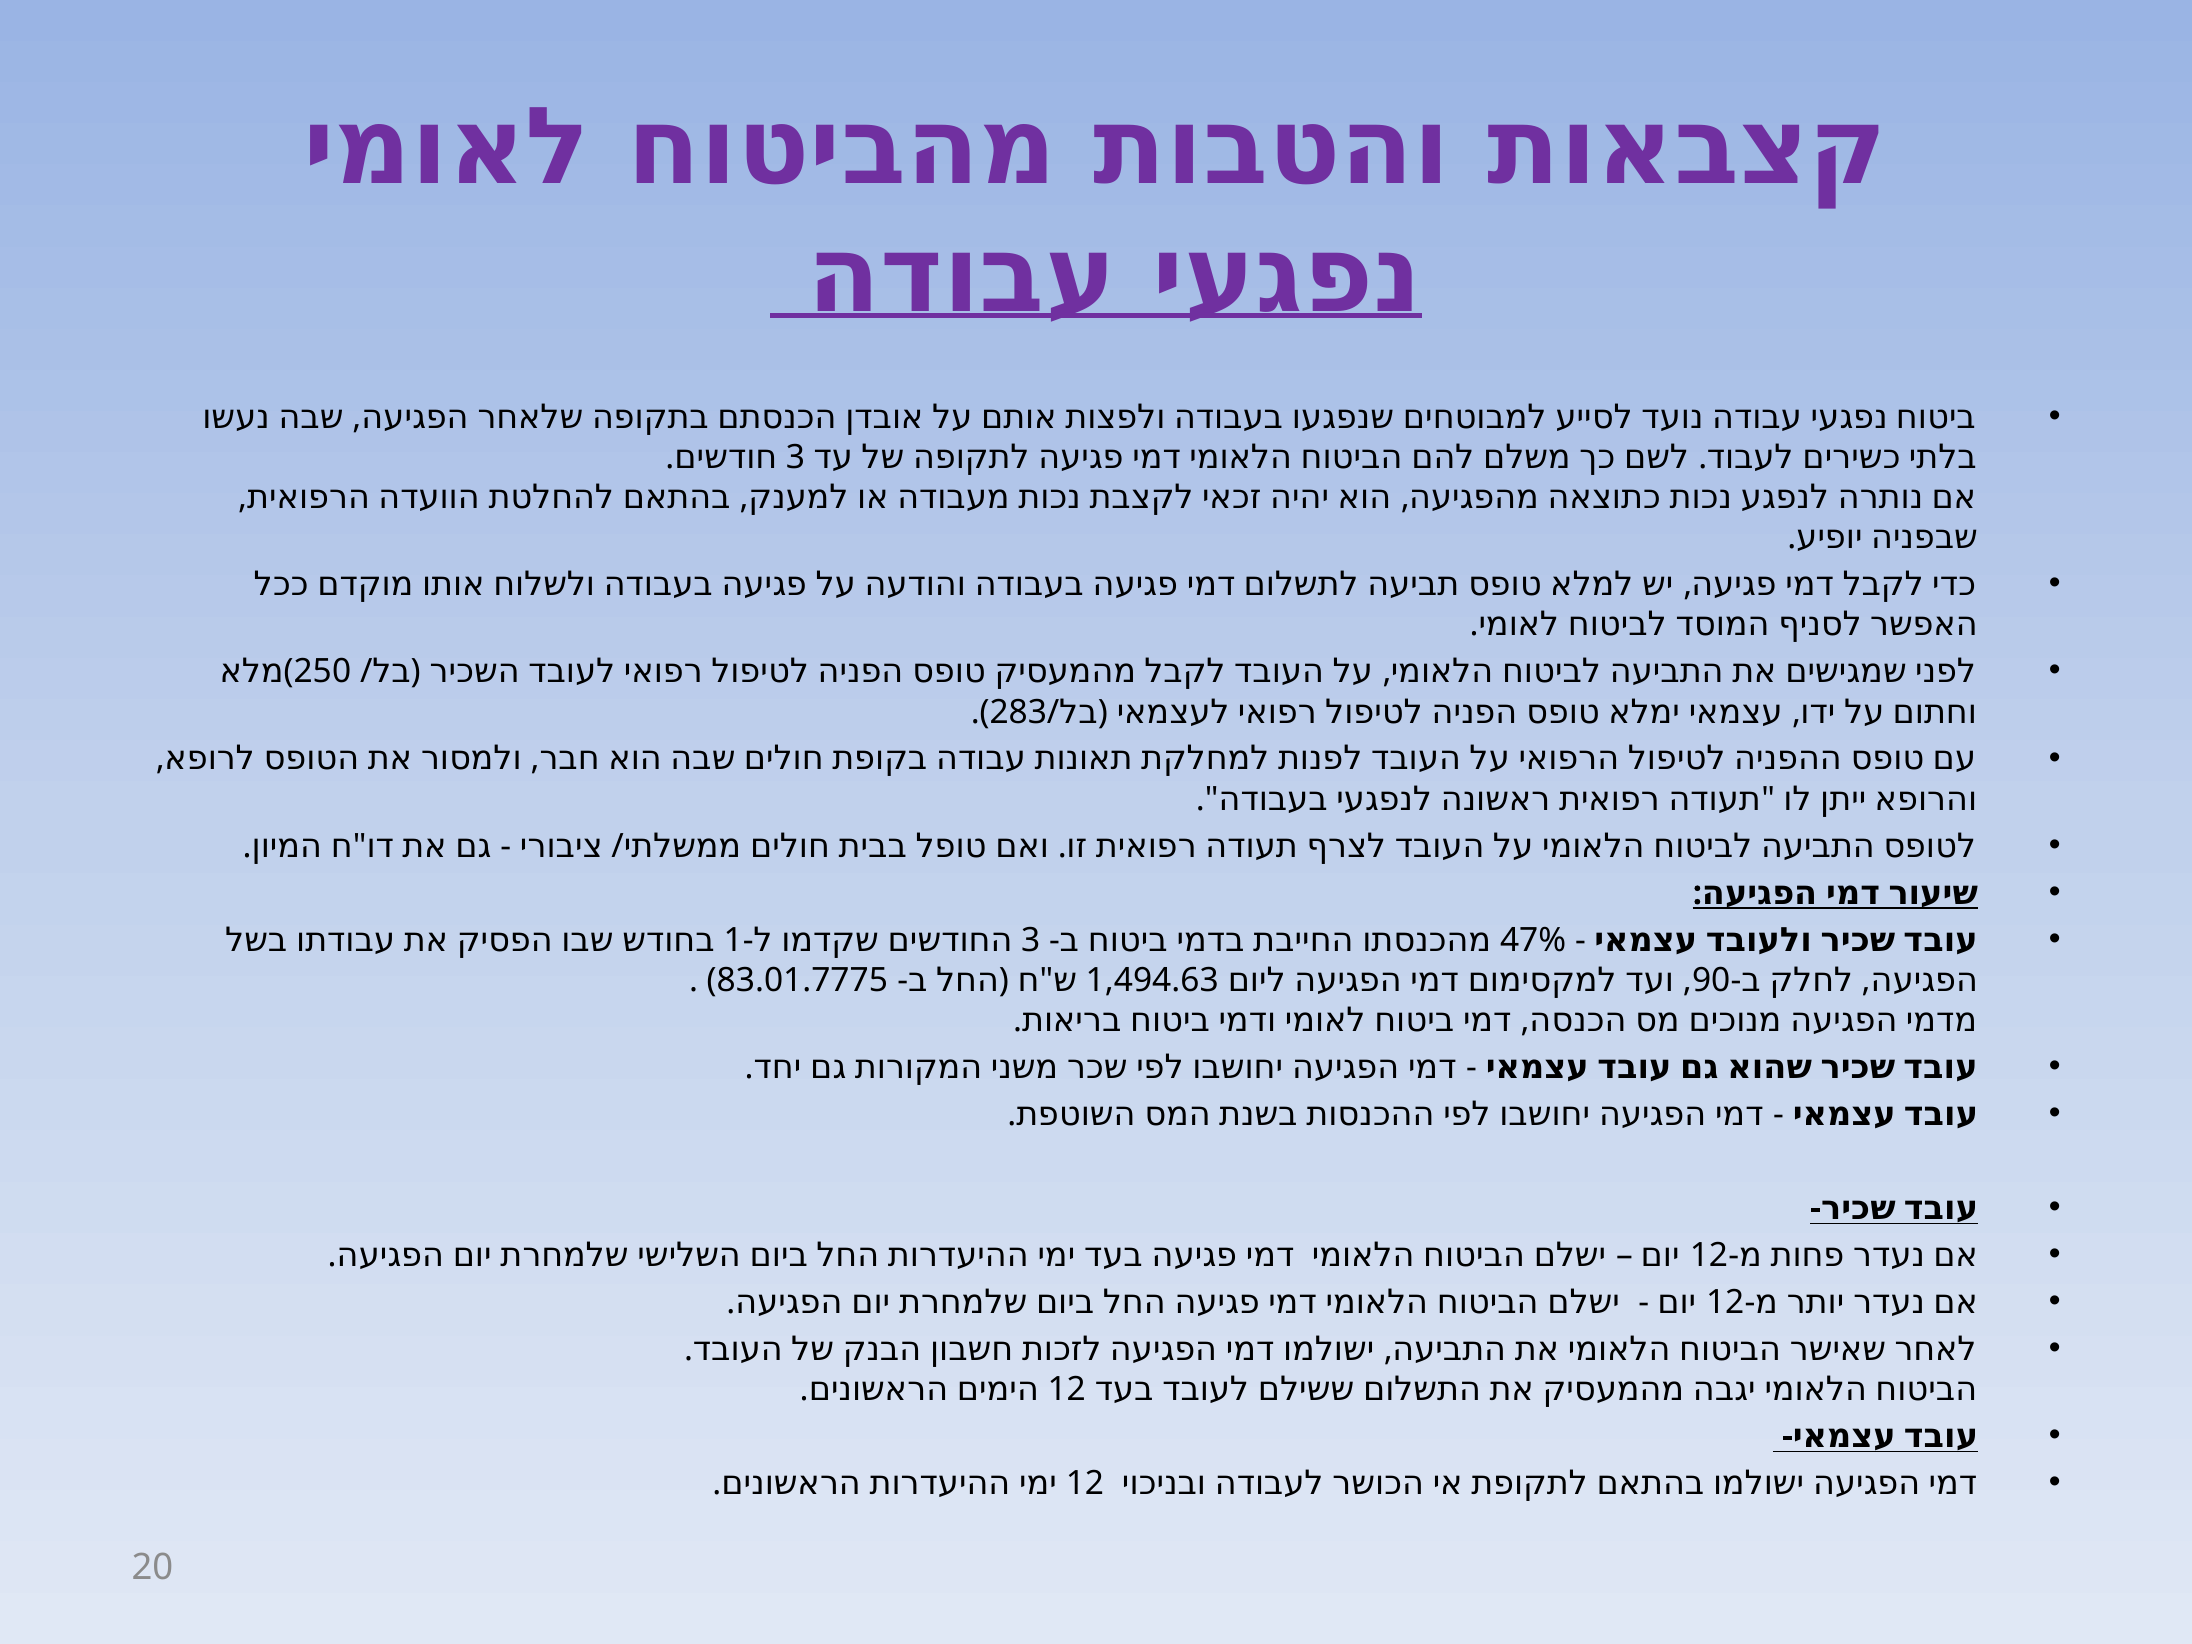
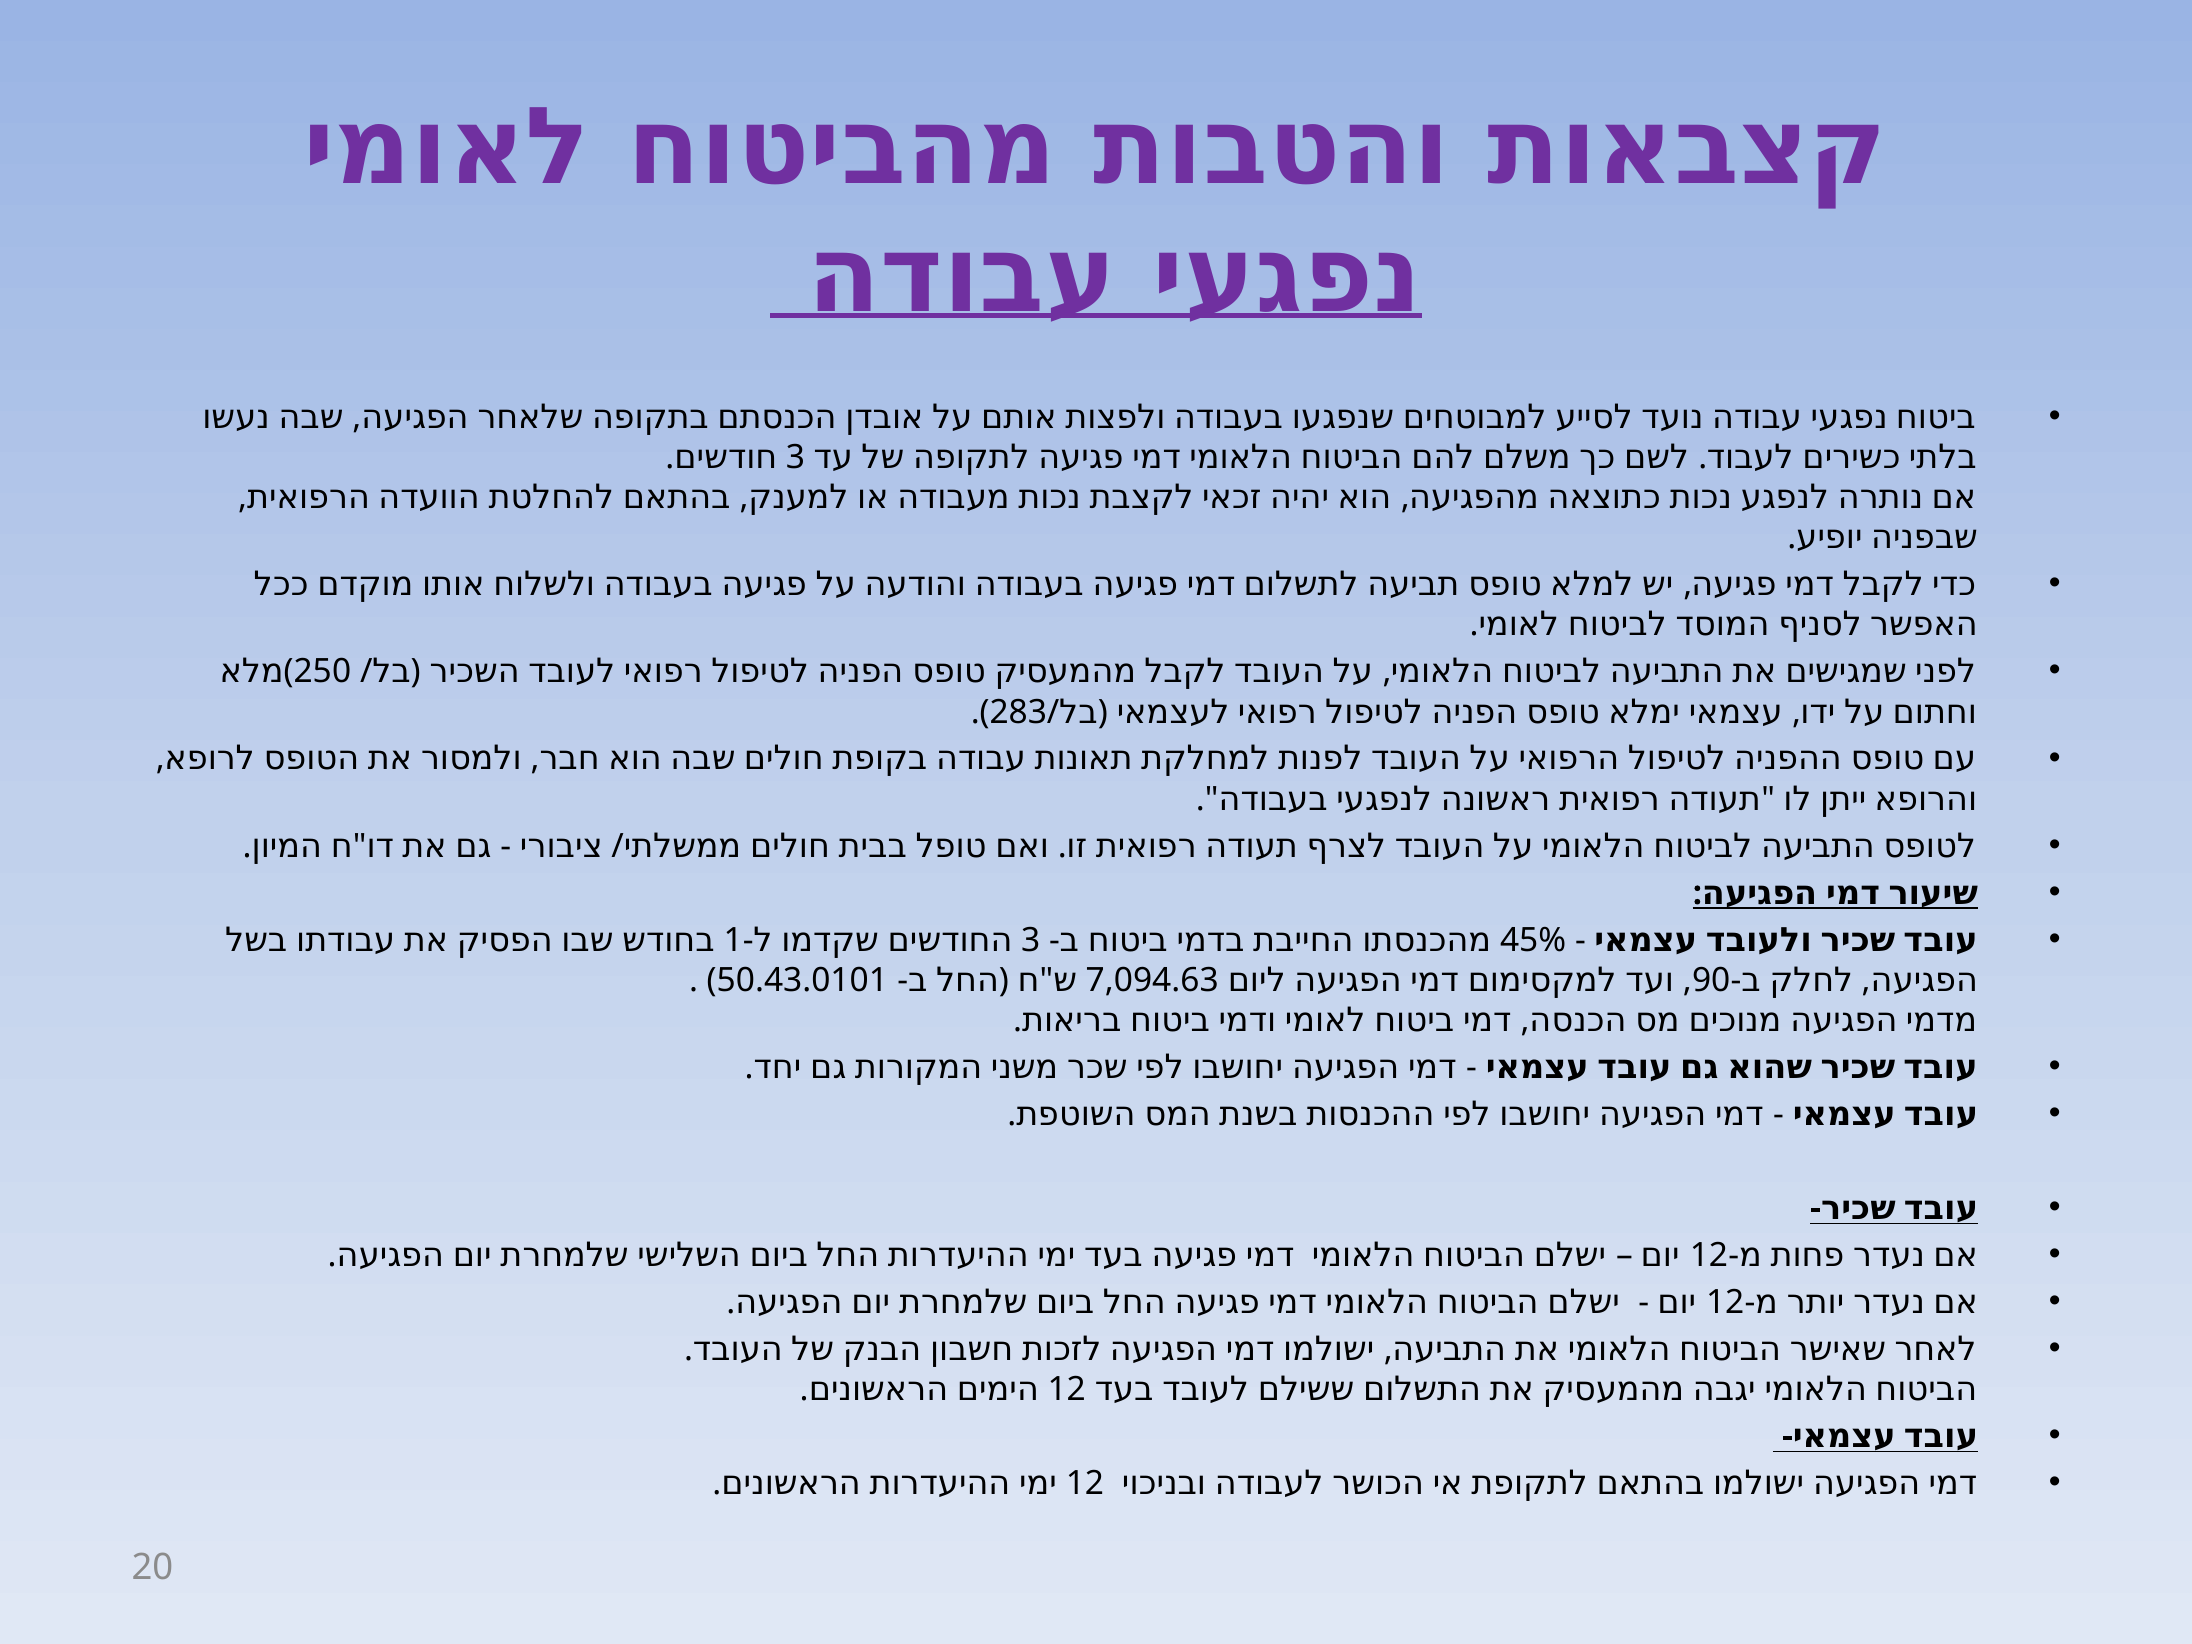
47%: 47% -> 45%
83.01.7775: 83.01.7775 -> 50.43.0101
1,494.63: 1,494.63 -> 7,094.63
